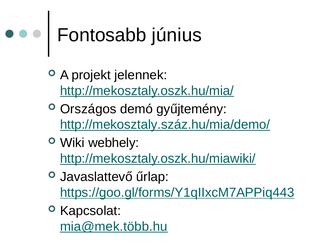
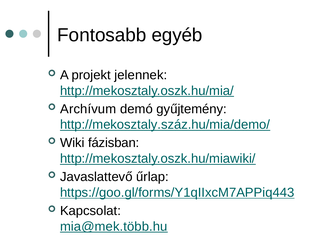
június: június -> egyéb
Országos: Országos -> Archívum
webhely: webhely -> fázisban
